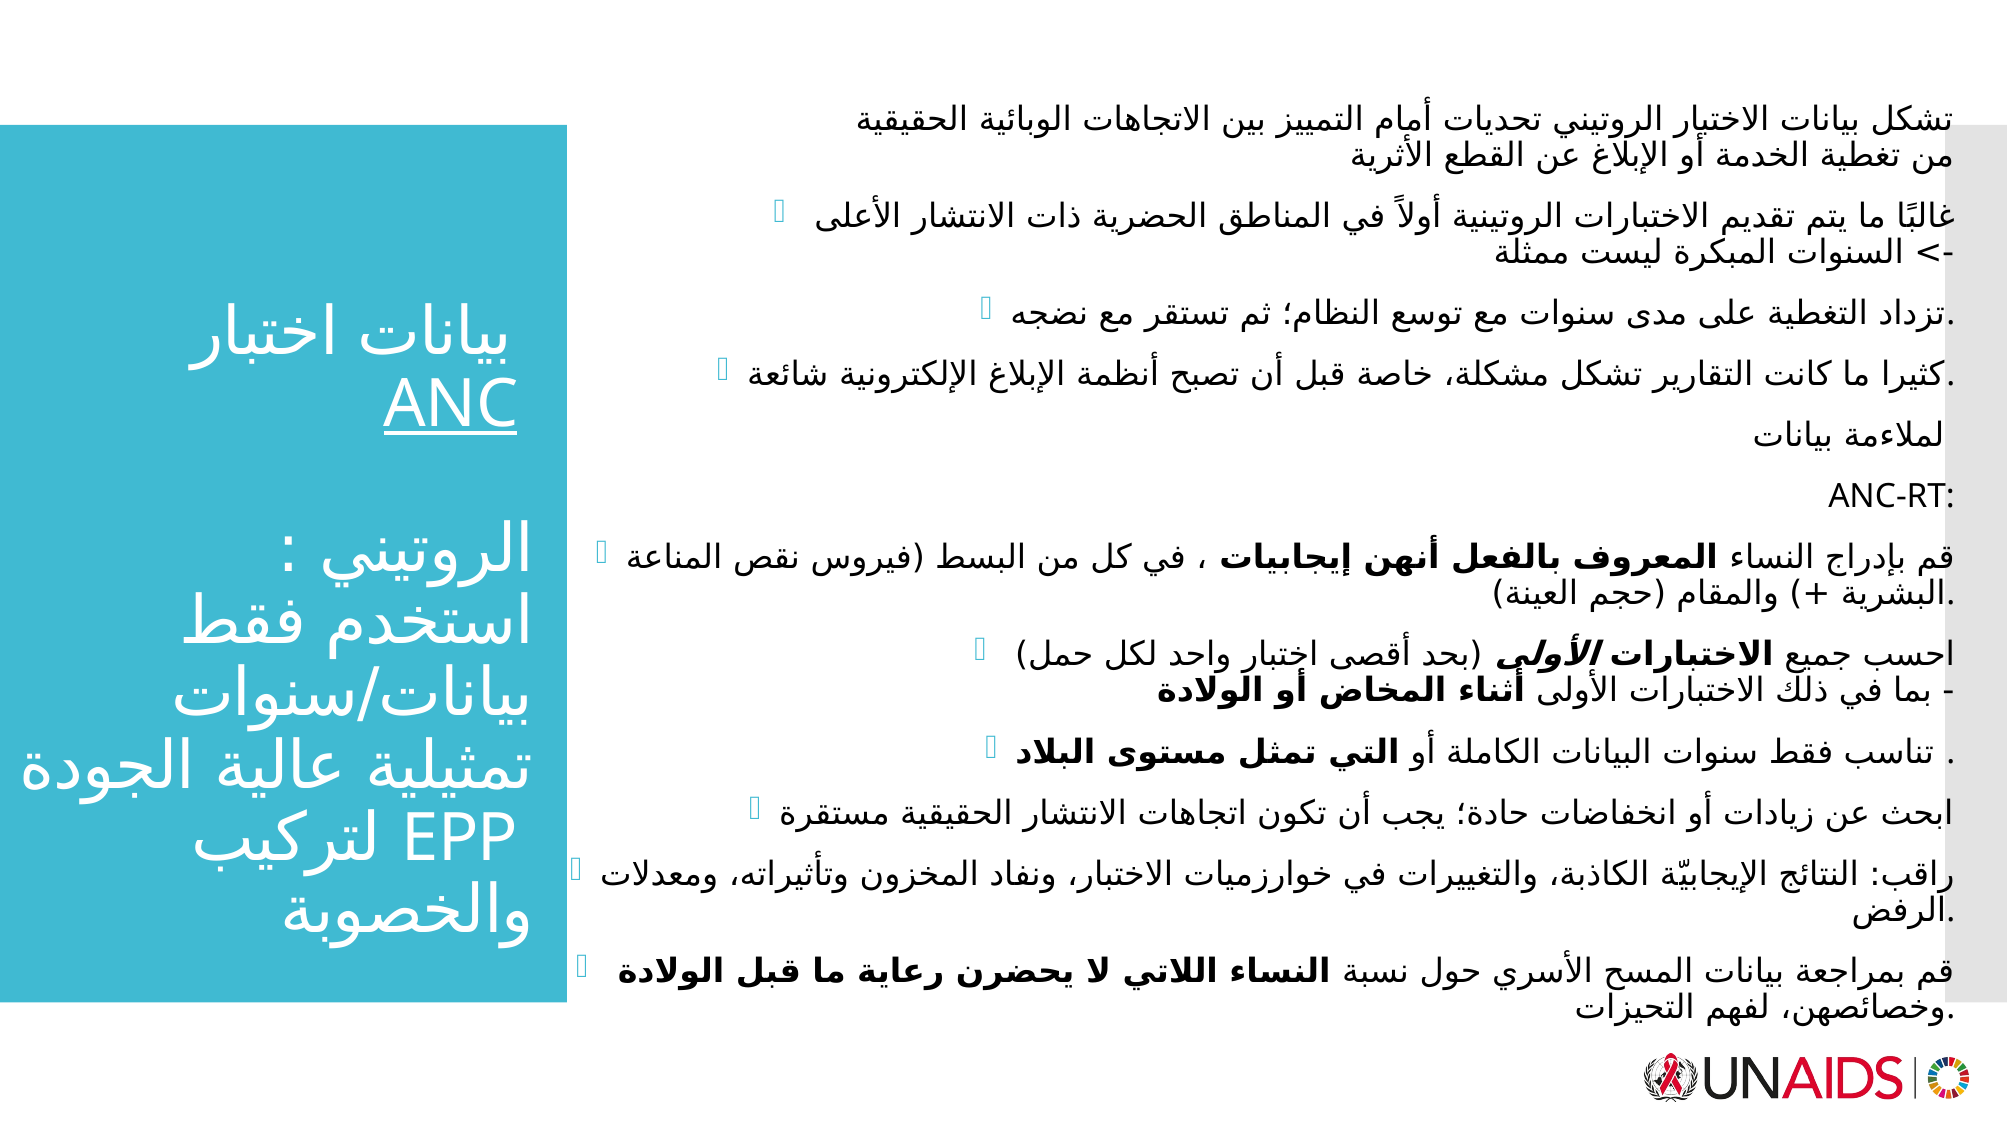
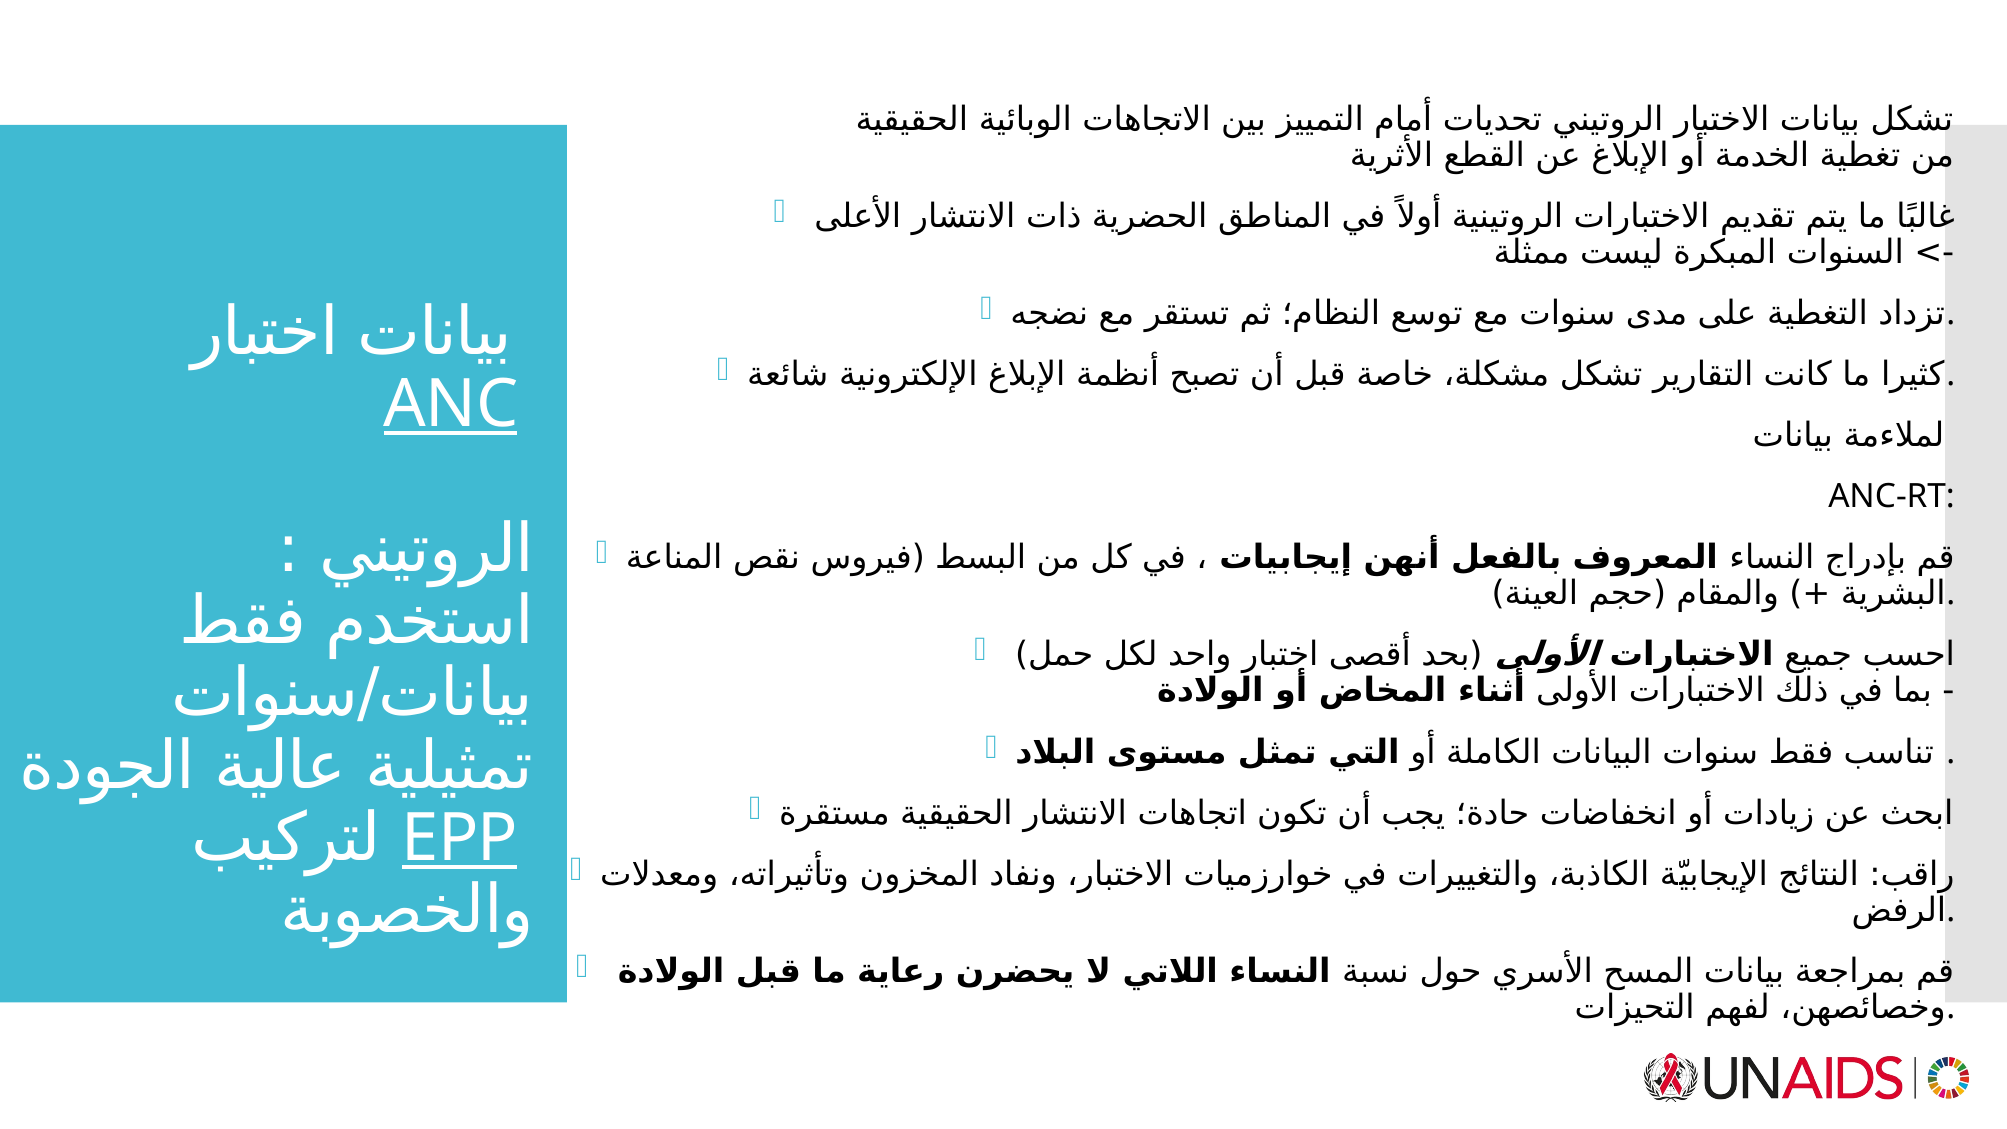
EPP underline: none -> present
